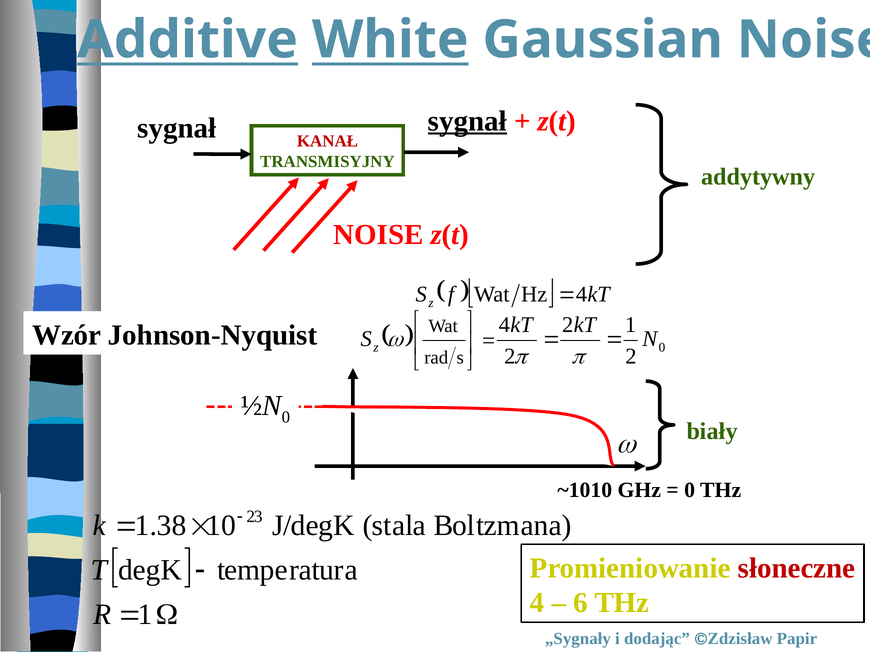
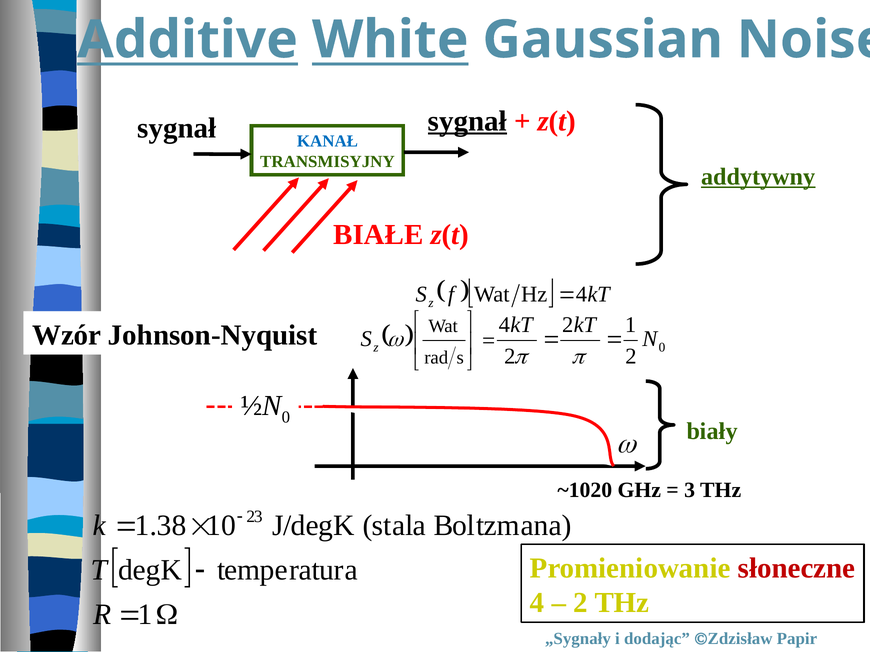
KANAŁ colour: red -> blue
addytywny underline: none -> present
NOISE at (378, 235): NOISE -> BIAŁE
~1010: ~1010 -> ~1020
0 at (690, 491): 0 -> 3
6 at (581, 603): 6 -> 2
